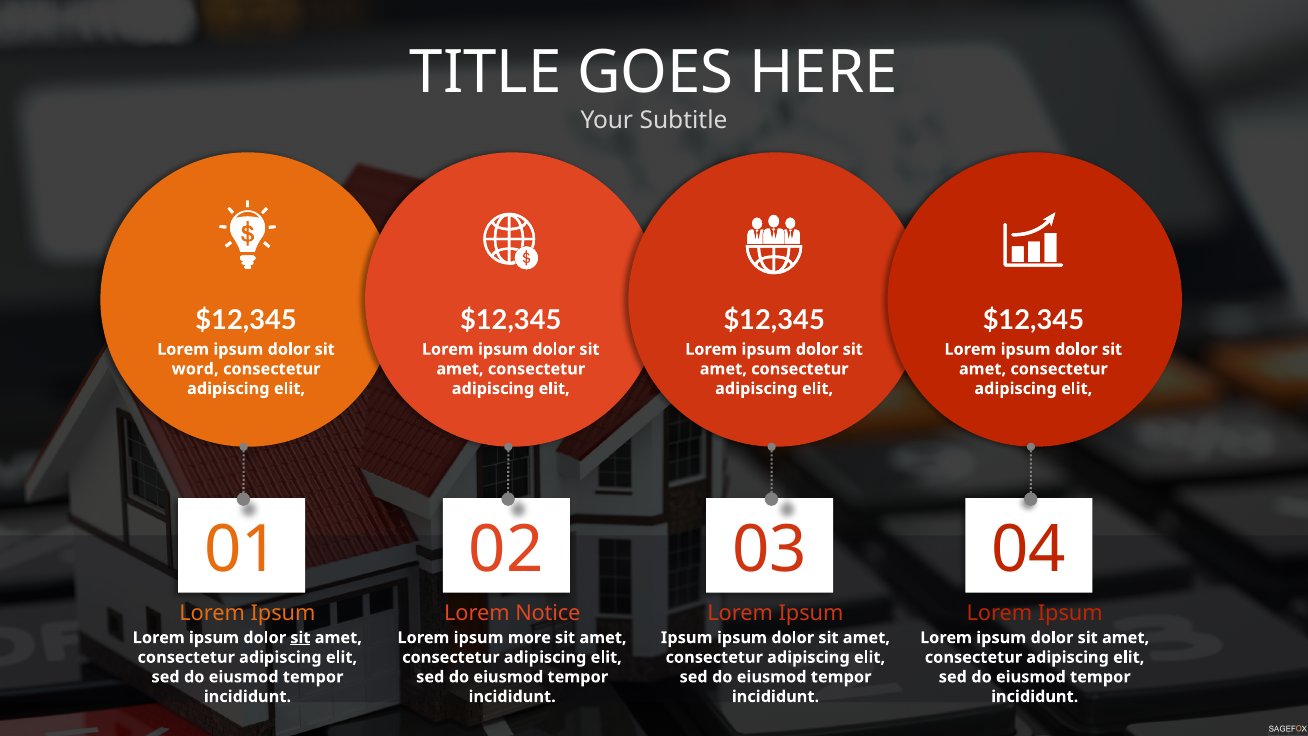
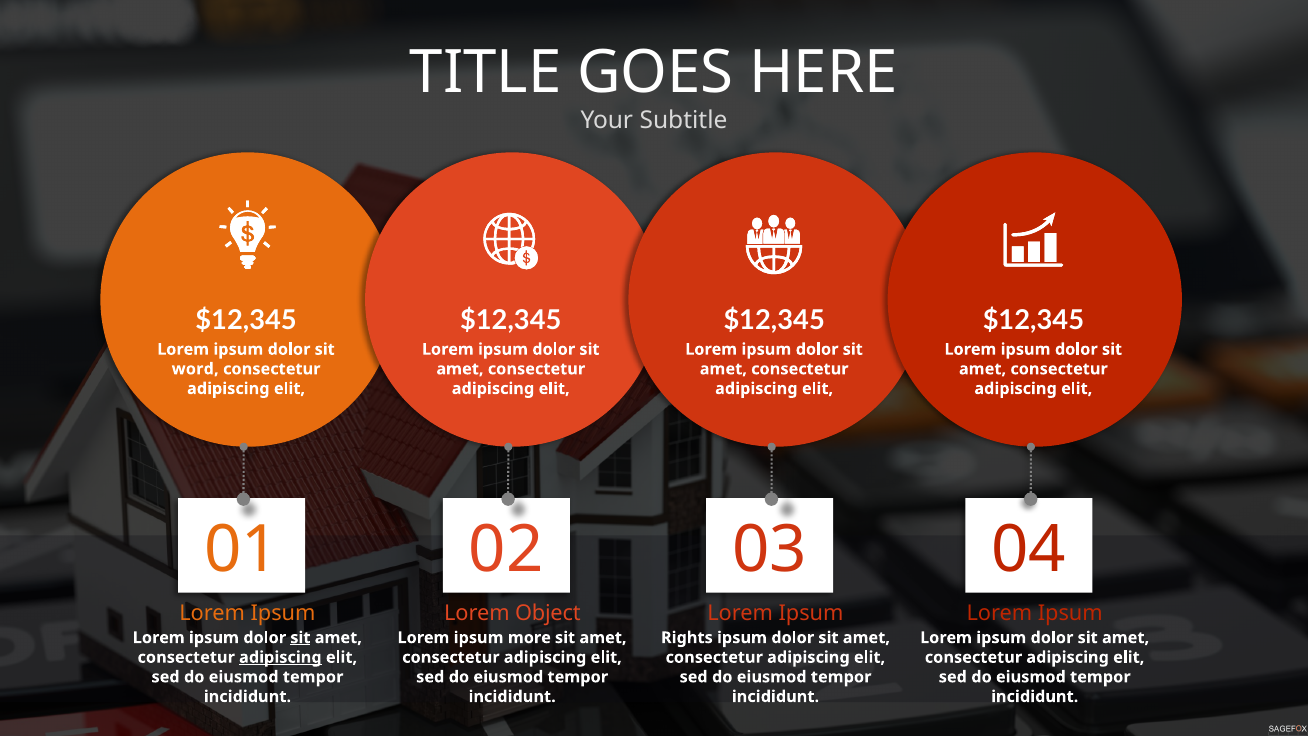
Notice: Notice -> Object
Ipsum at (687, 638): Ipsum -> Rights
adipiscing at (280, 657) underline: none -> present
